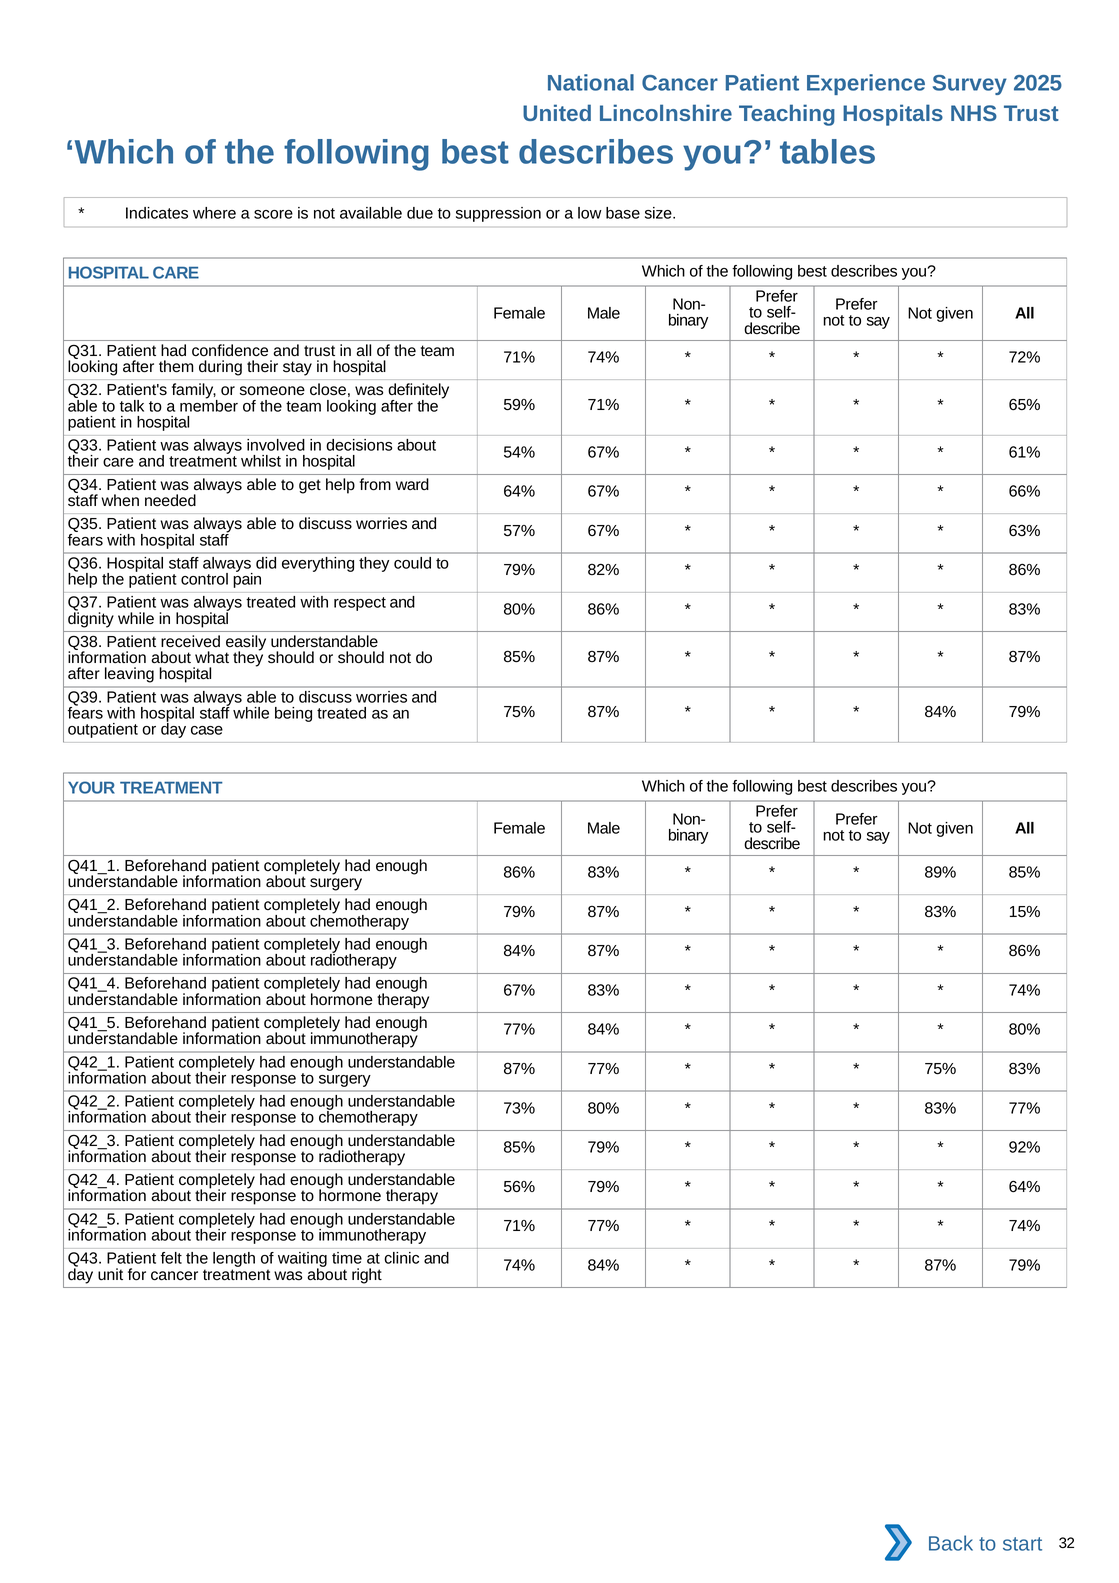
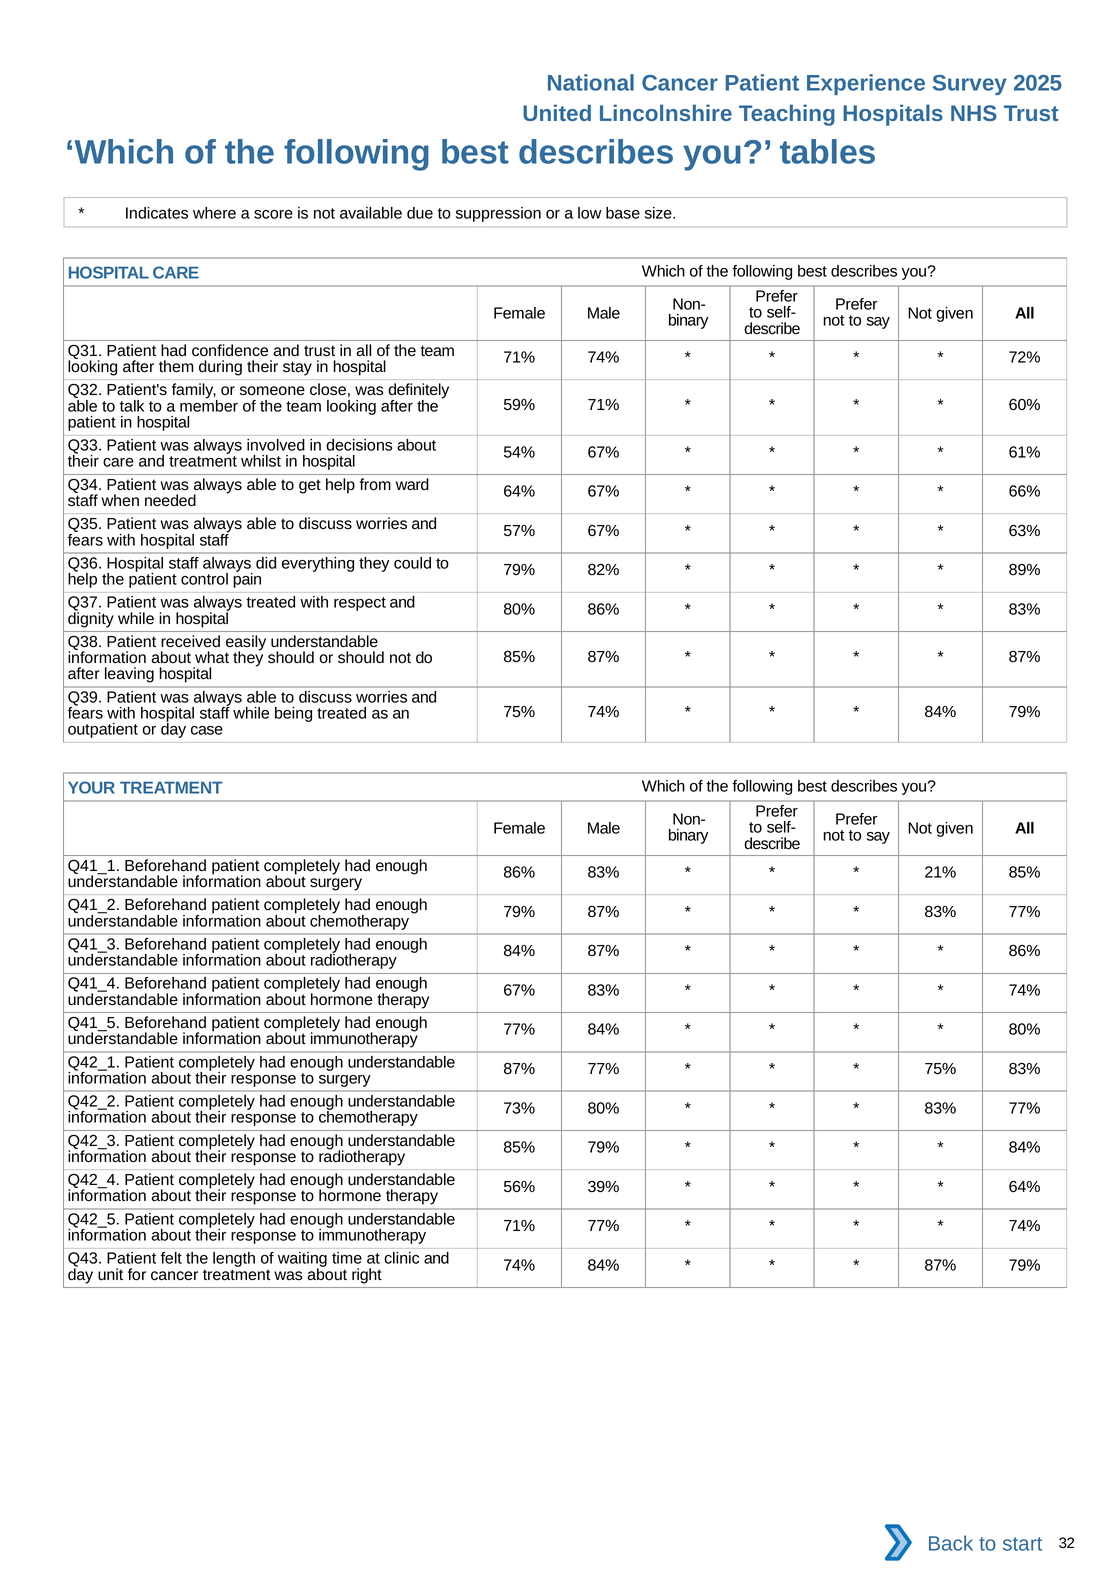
65%: 65% -> 60%
86% at (1025, 570): 86% -> 89%
75% 87%: 87% -> 74%
89%: 89% -> 21%
15% at (1025, 912): 15% -> 77%
92% at (1025, 1148): 92% -> 84%
56% 79%: 79% -> 39%
